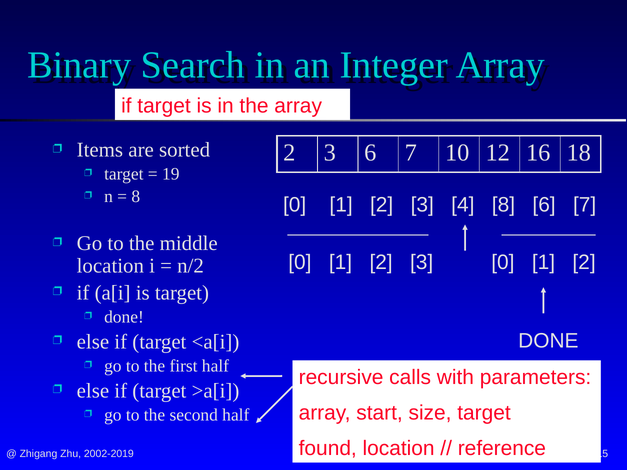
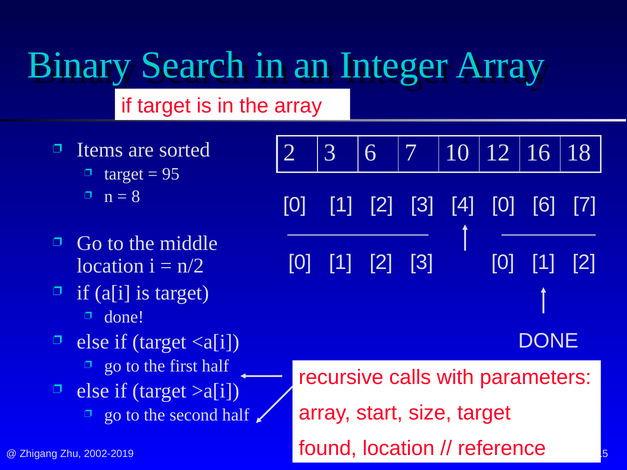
19: 19 -> 95
4 8: 8 -> 0
